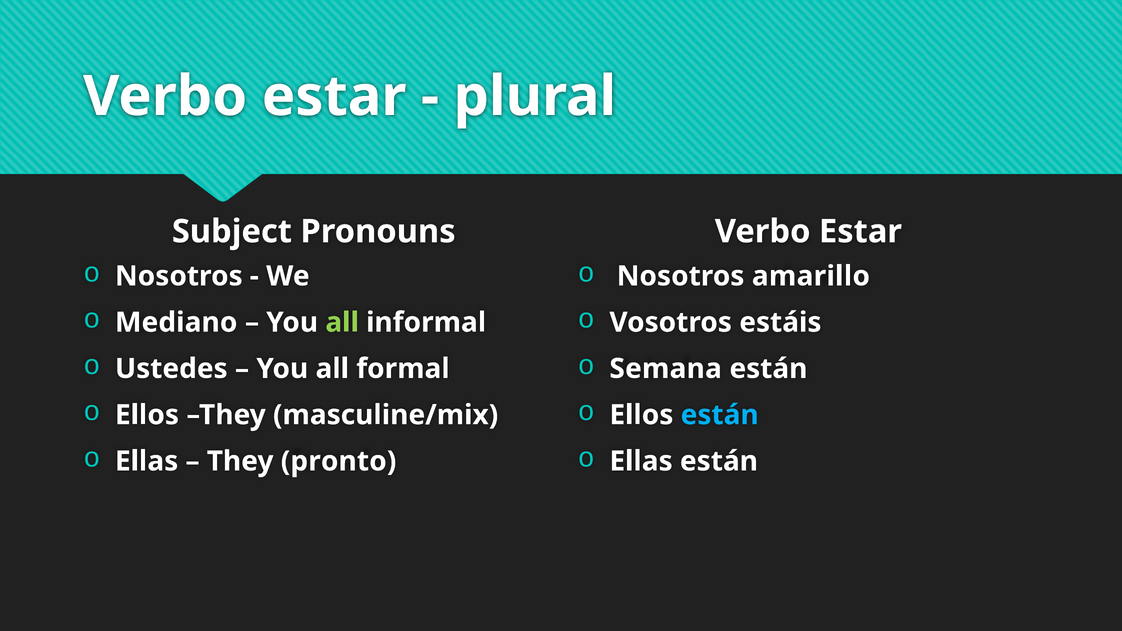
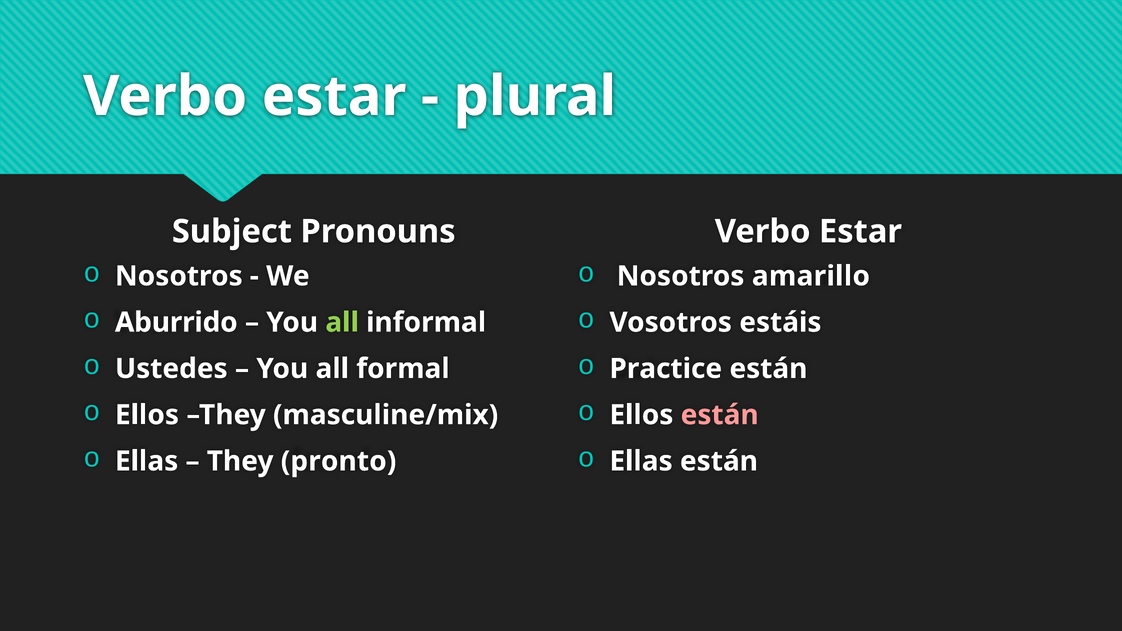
Mediano: Mediano -> Aburrido
Semana: Semana -> Practice
están at (720, 415) colour: light blue -> pink
